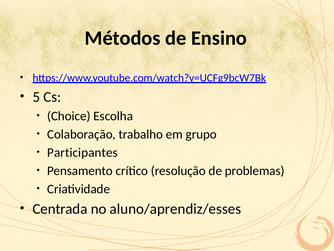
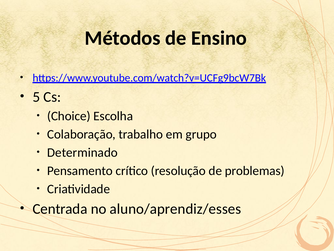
Participantes: Participantes -> Determinado
